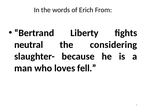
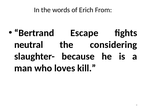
Liberty: Liberty -> Escape
fell: fell -> kill
